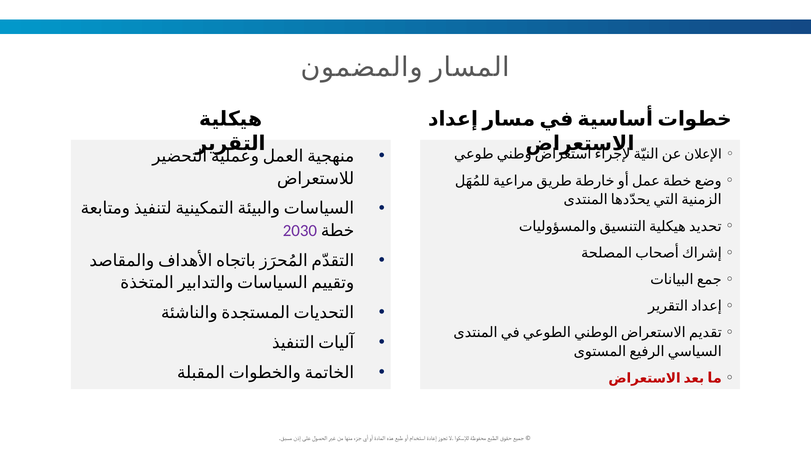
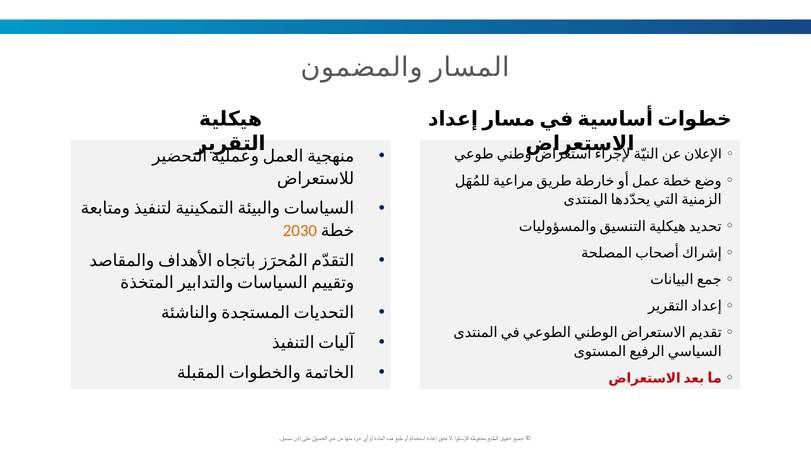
2030 colour: purple -> orange
